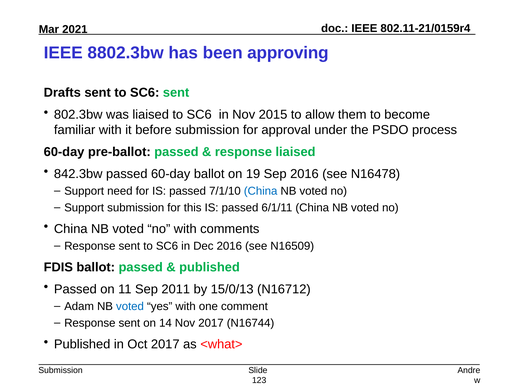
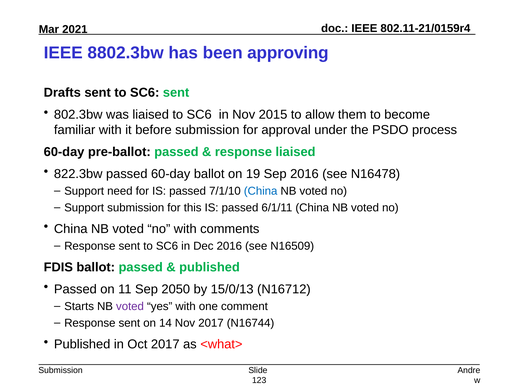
842.3bw: 842.3bw -> 822.3bw
2011: 2011 -> 2050
Adam: Adam -> Starts
voted at (130, 306) colour: blue -> purple
